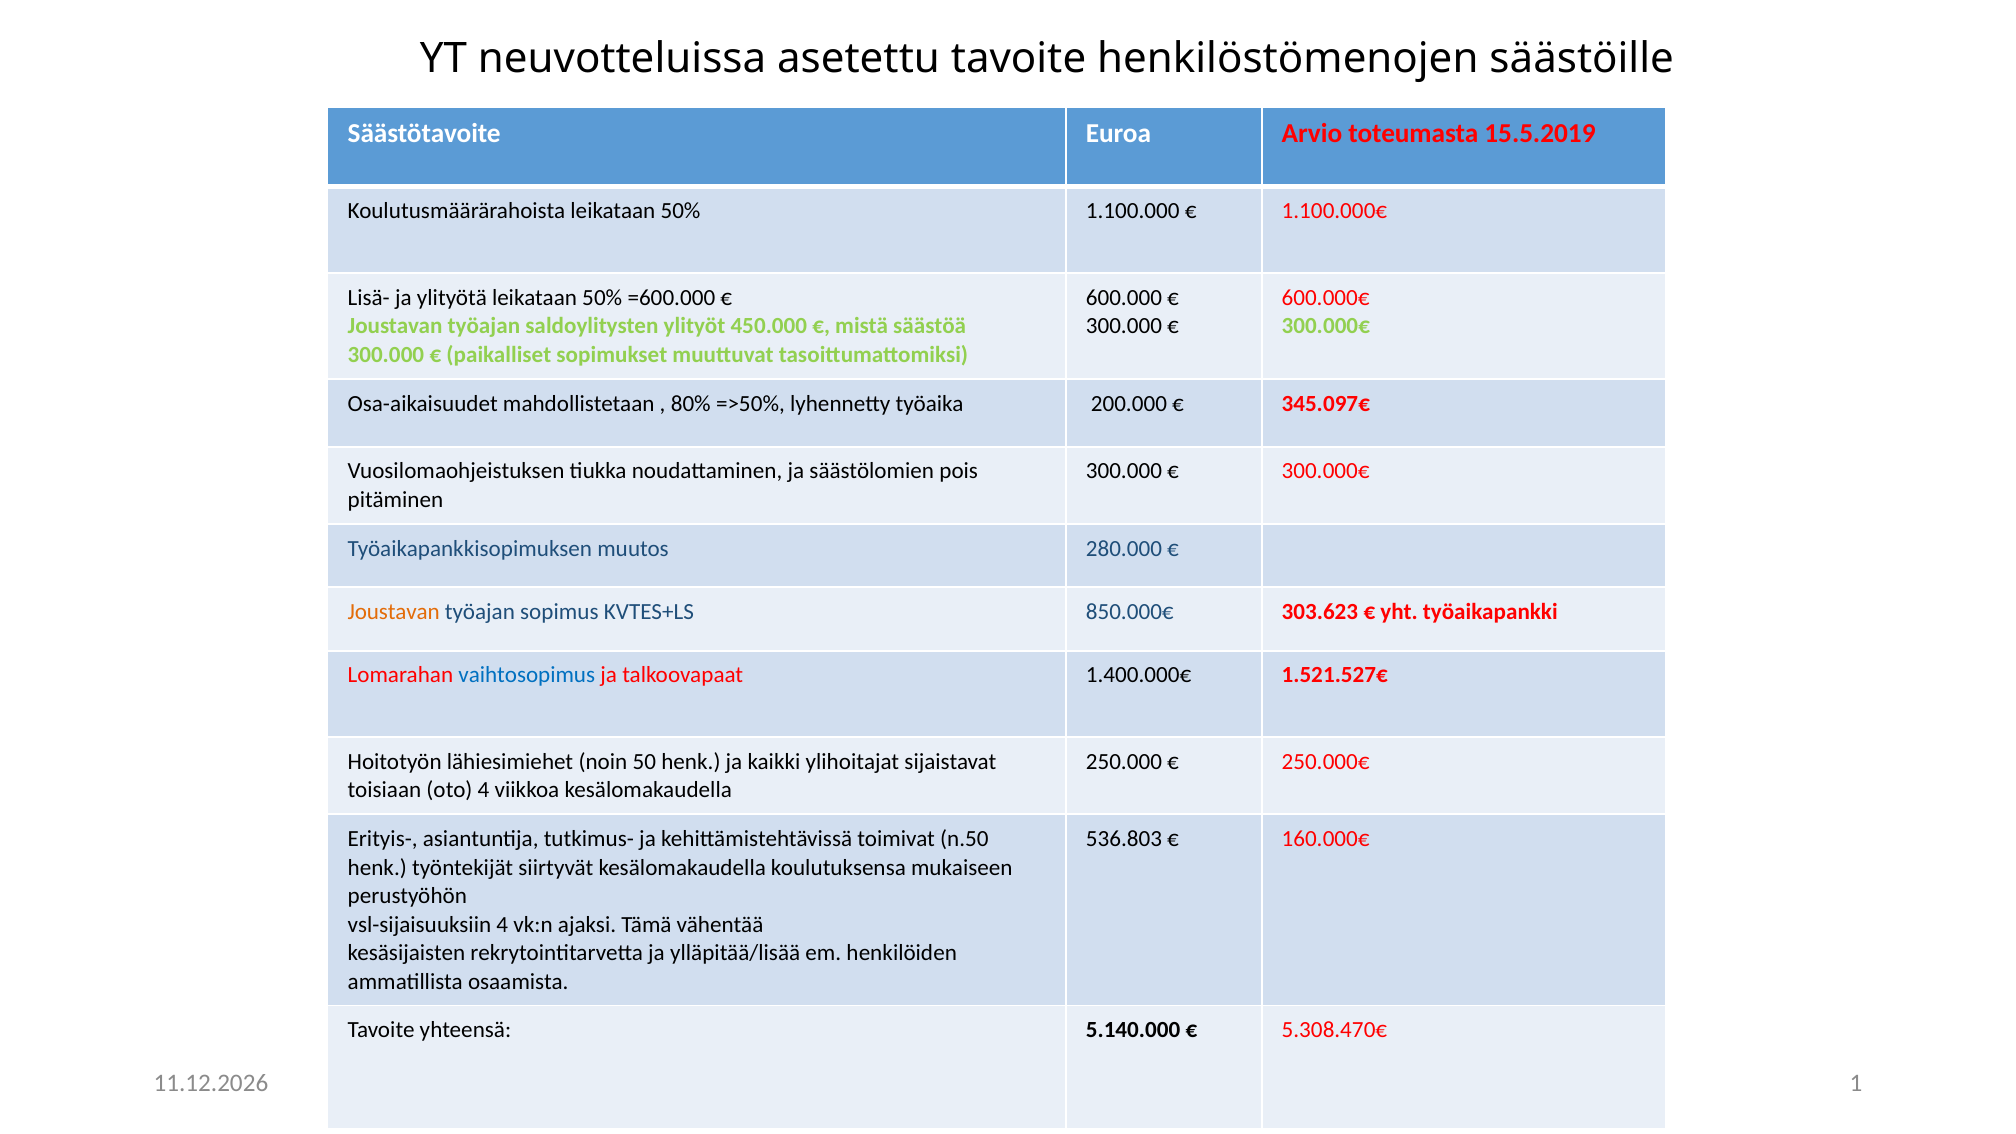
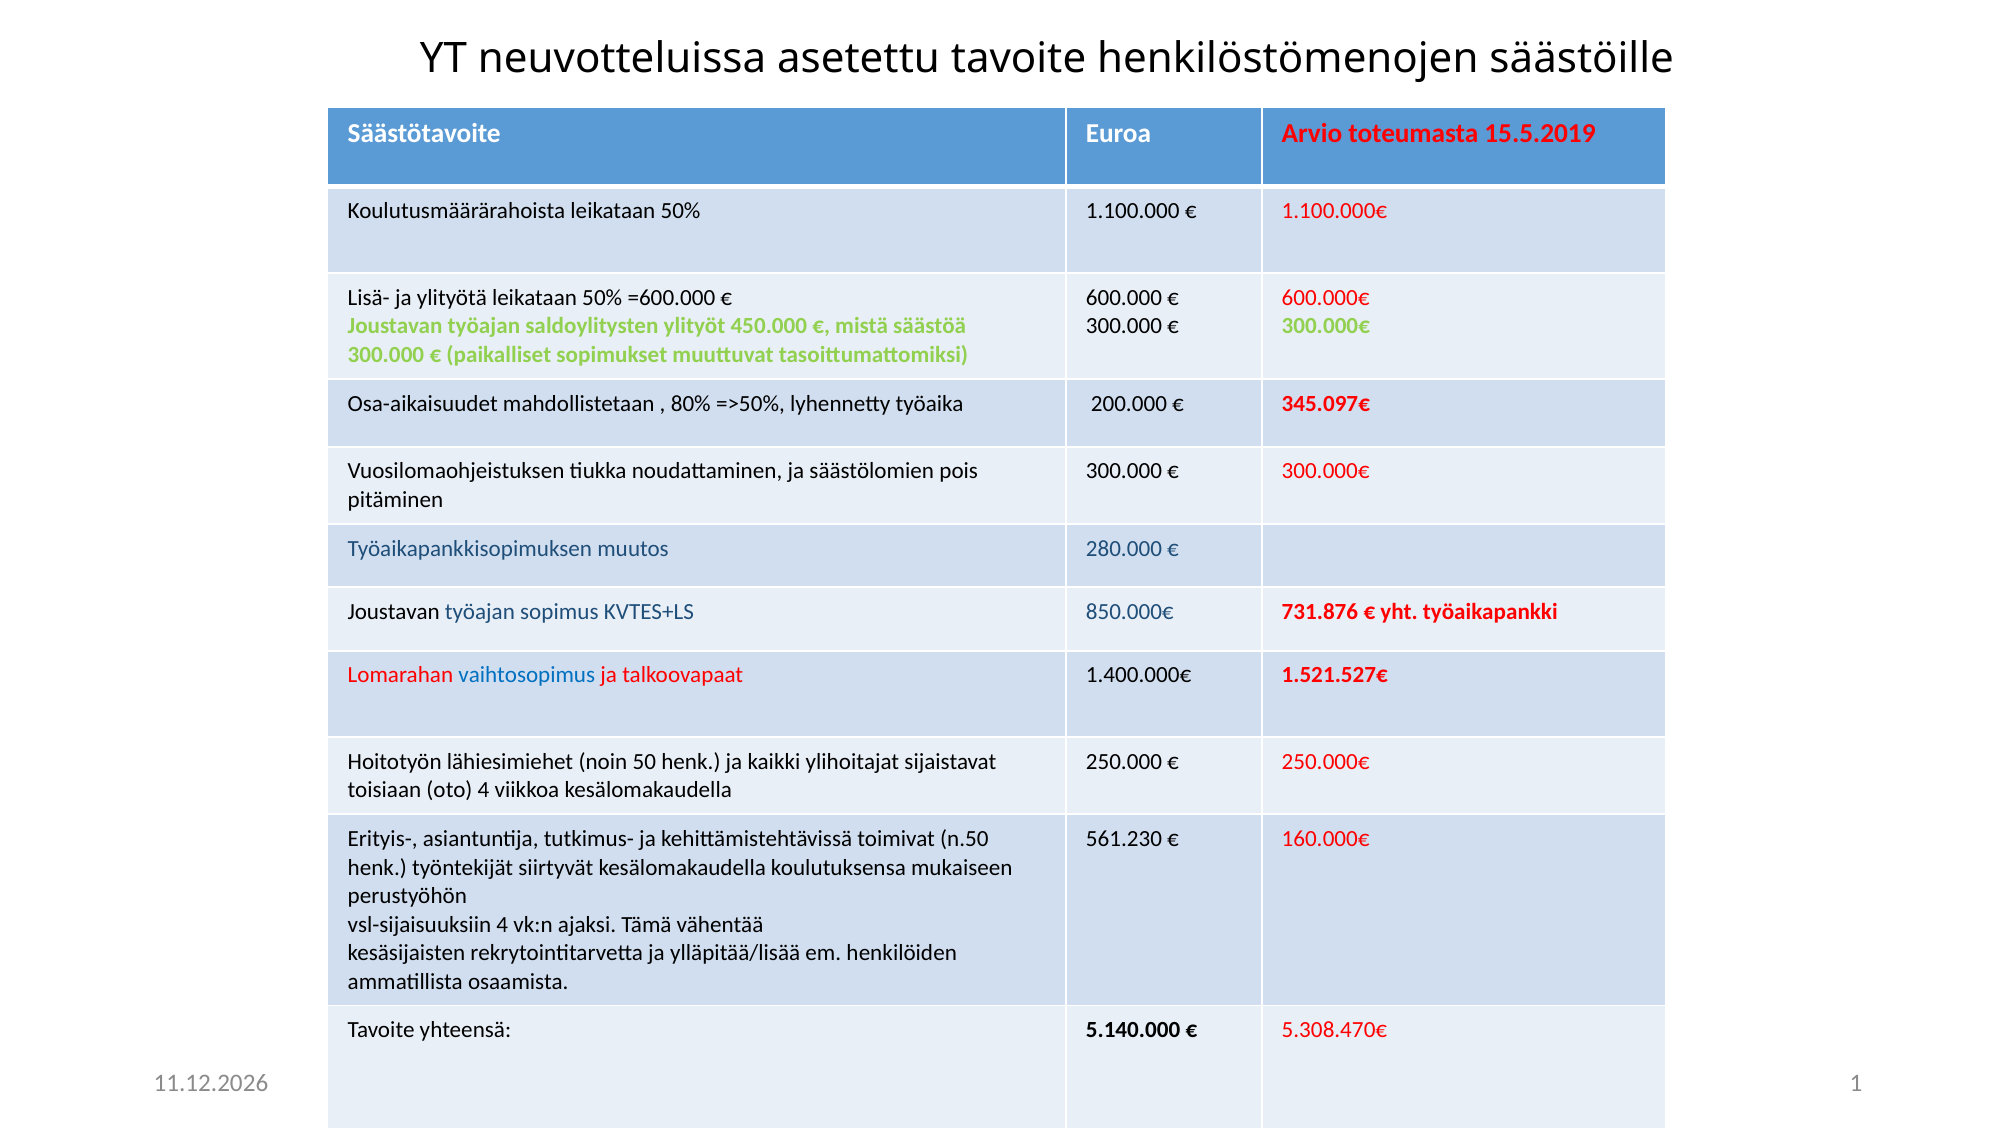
Joustavan at (394, 612) colour: orange -> black
303.623: 303.623 -> 731.876
536.803: 536.803 -> 561.230
